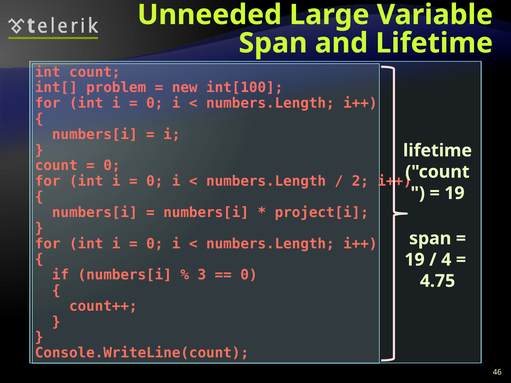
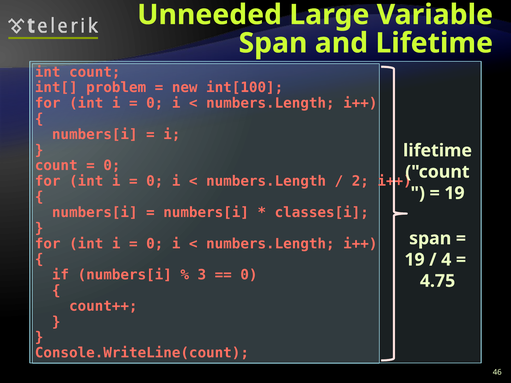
project[i: project[i -> classes[i
